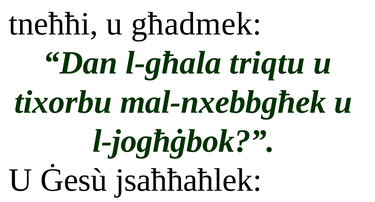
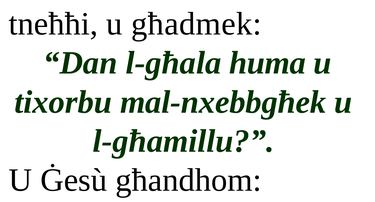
triqtu: triqtu -> huma
l-jogħġbok: l-jogħġbok -> l-għamillu
jsaħħaħlek: jsaħħaħlek -> għandhom
